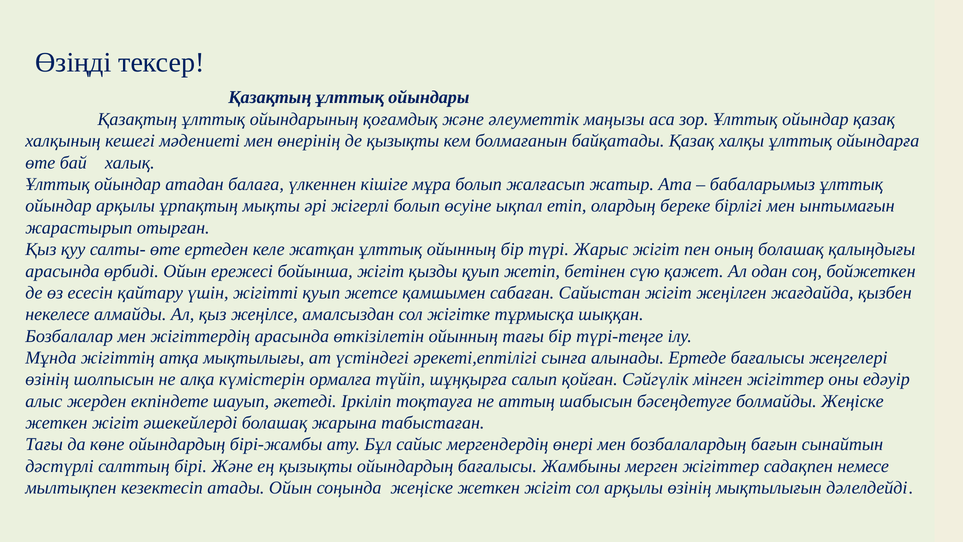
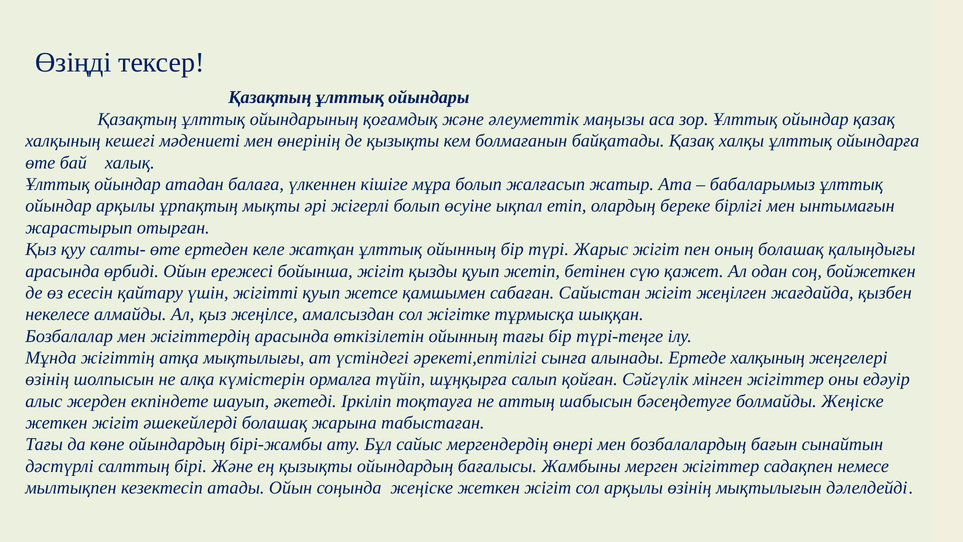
Ертеде бағалысы: бағалысы -> халқының
